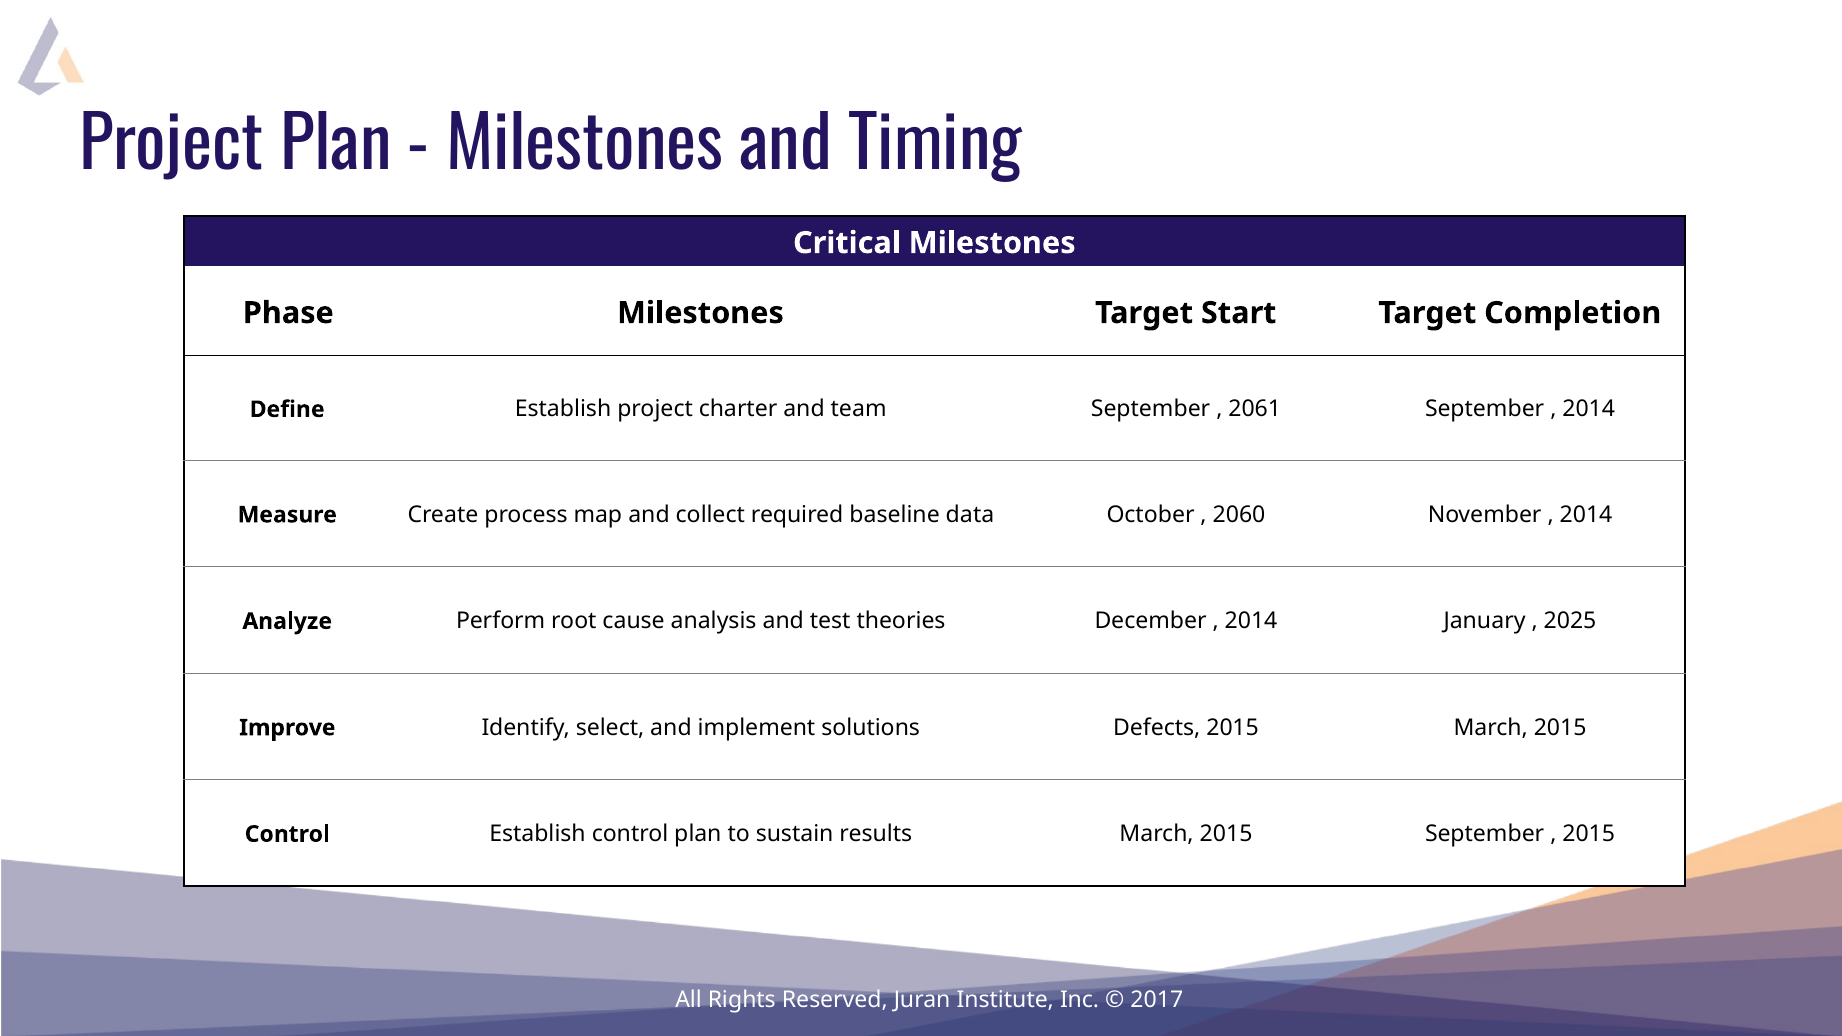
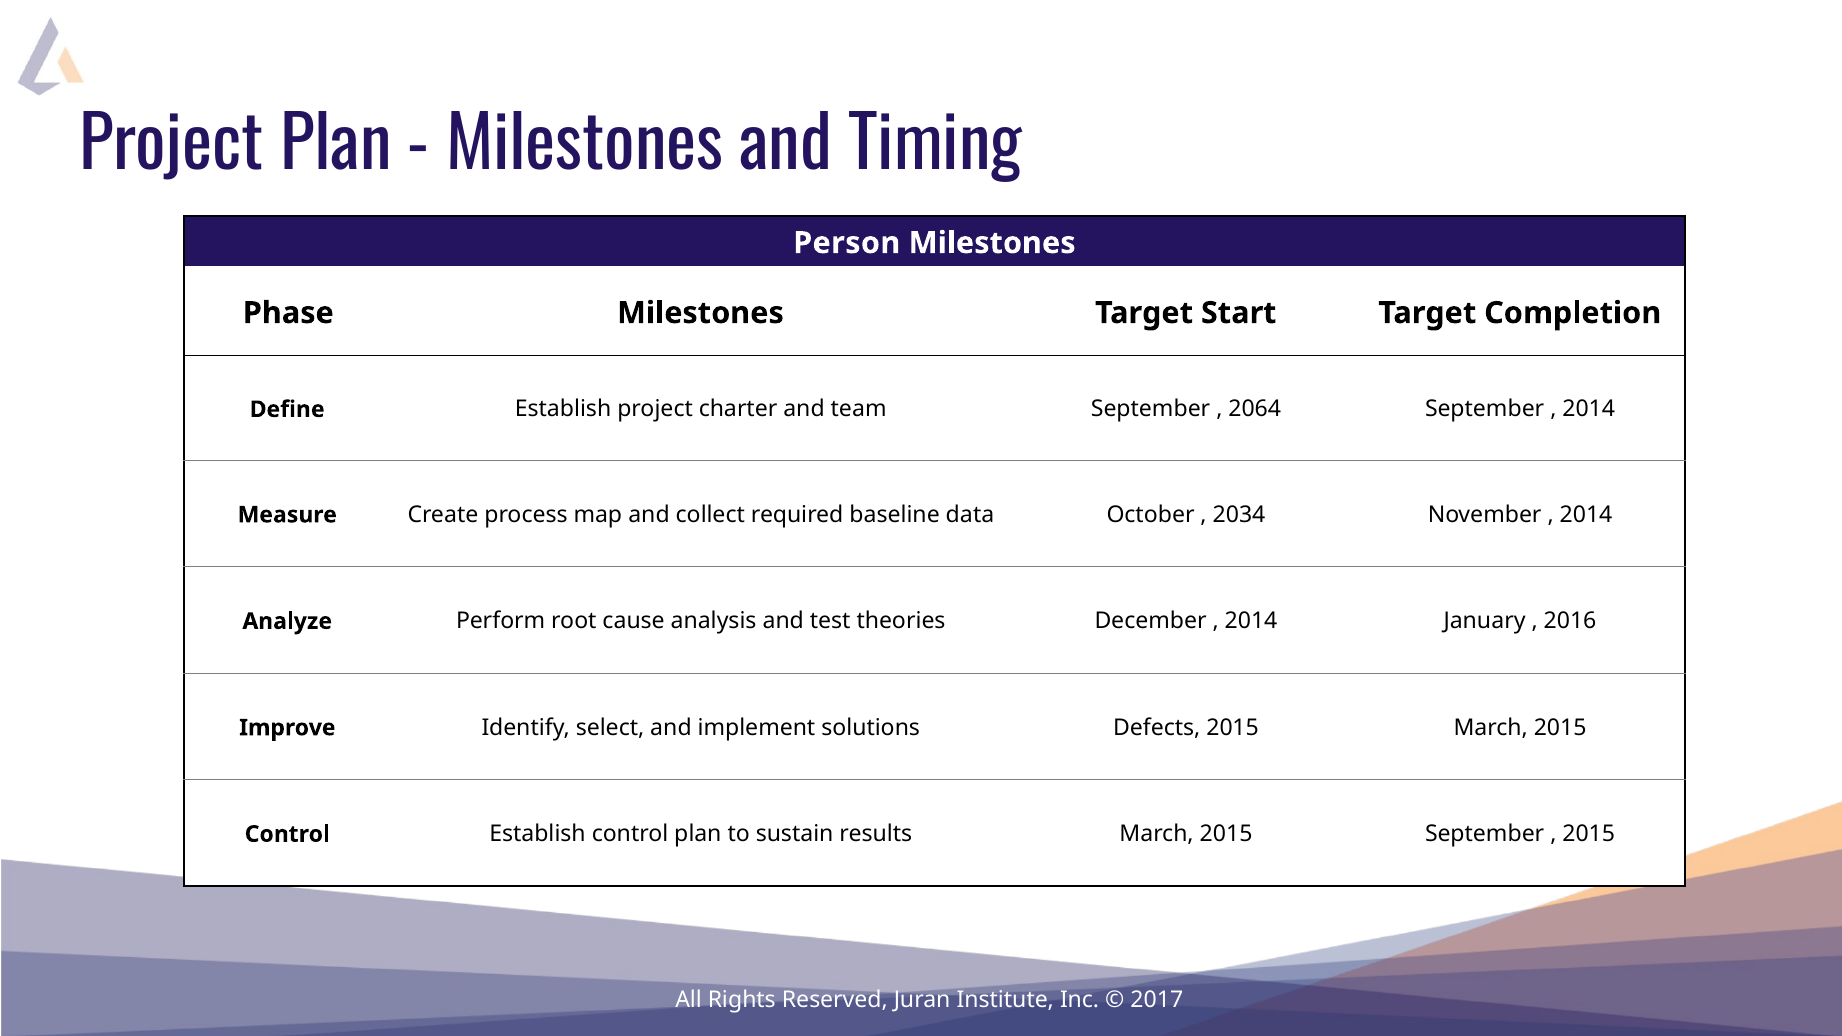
Critical: Critical -> Person
2061: 2061 -> 2064
2060: 2060 -> 2034
2025: 2025 -> 2016
